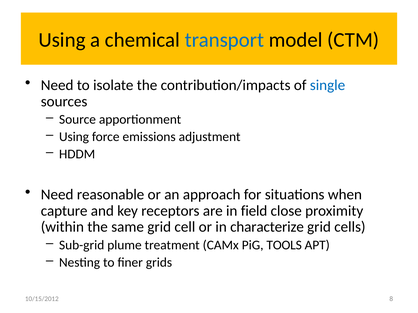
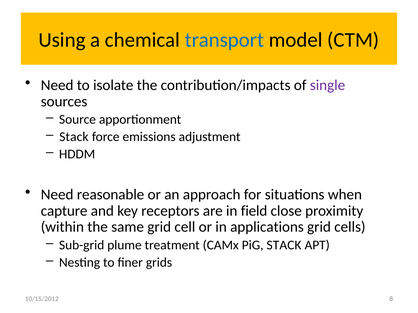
single colour: blue -> purple
Using at (74, 137): Using -> Stack
characterize: characterize -> applications
PiG TOOLS: TOOLS -> STACK
